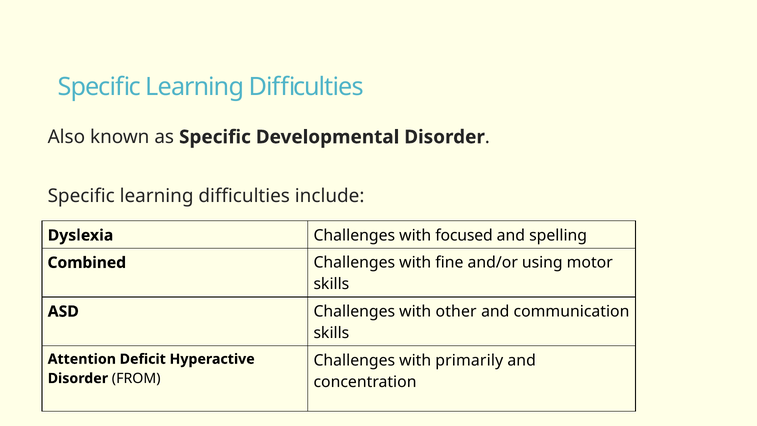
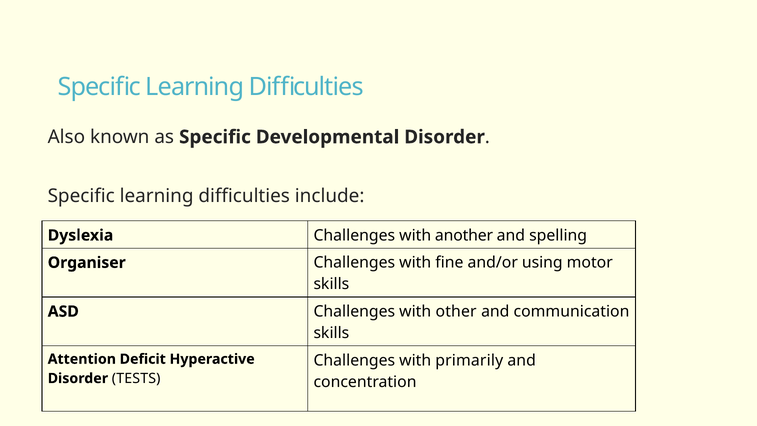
focused: focused -> another
Combined: Combined -> Organiser
FROM: FROM -> TESTS
